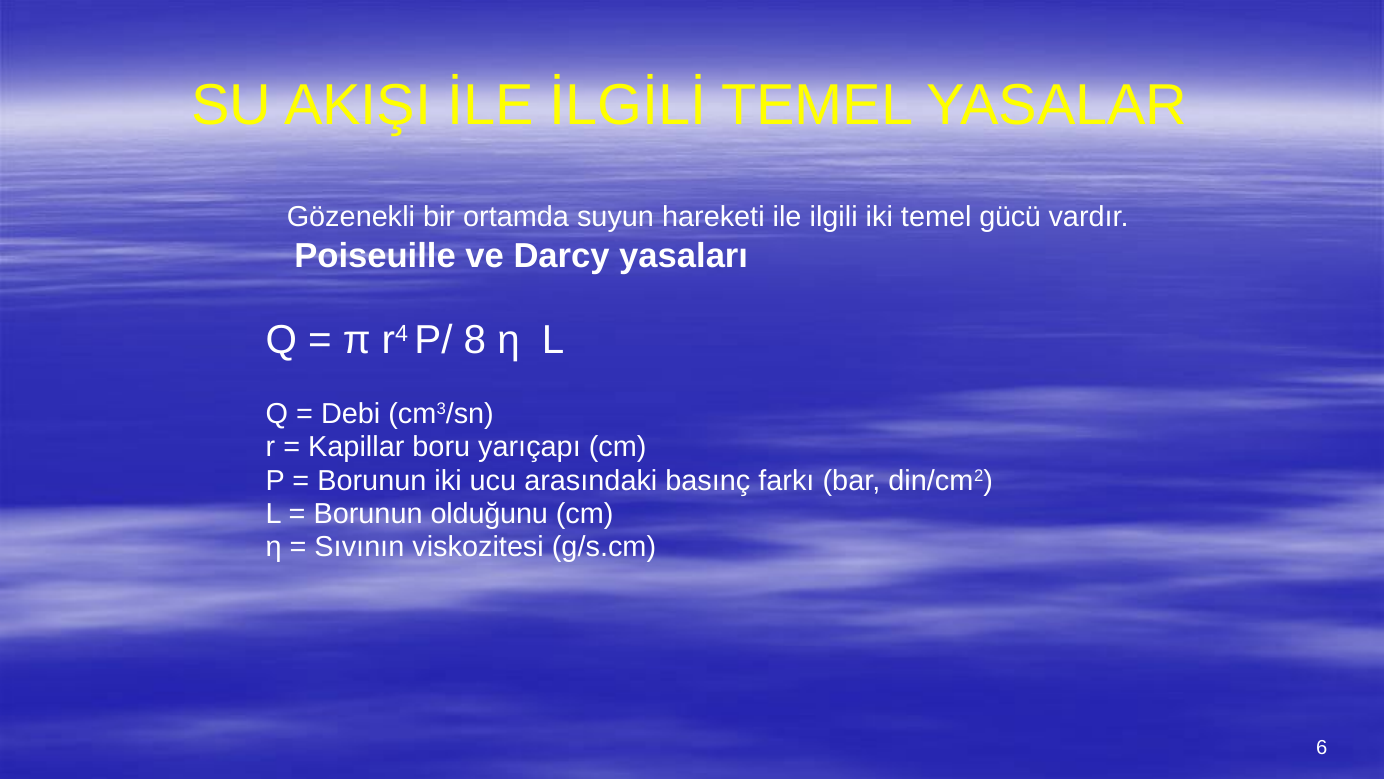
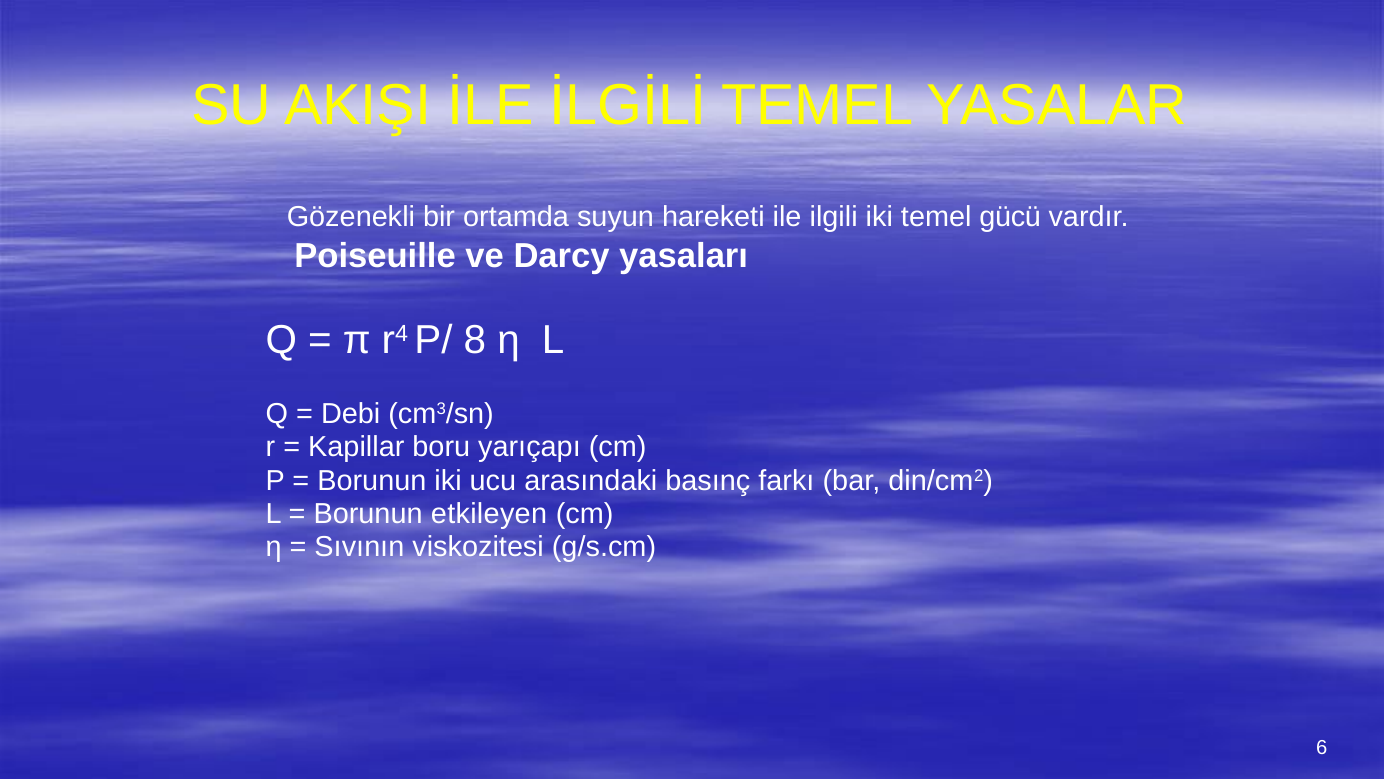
olduğunu: olduğunu -> etkileyen
